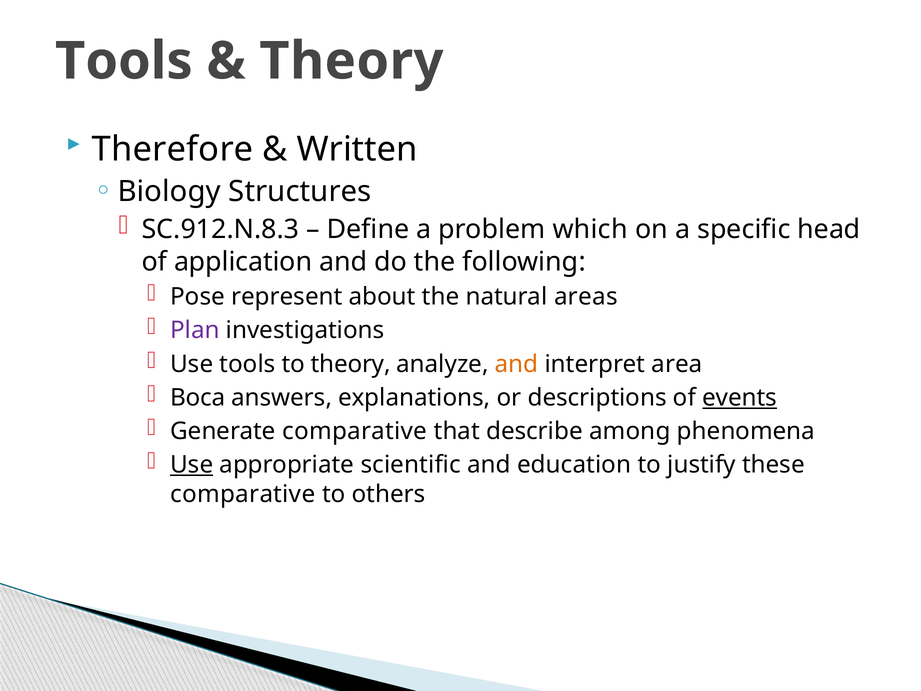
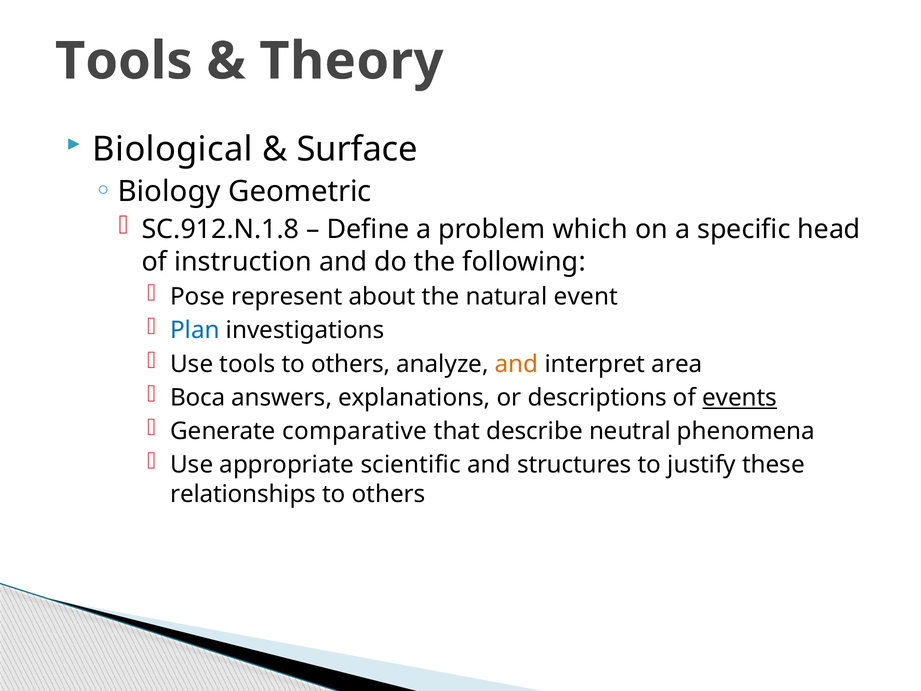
Therefore: Therefore -> Biological
Written: Written -> Surface
Structures: Structures -> Geometric
SC.912.N.8.3: SC.912.N.8.3 -> SC.912.N.1.8
application: application -> instruction
areas: areas -> event
Plan colour: purple -> blue
tools to theory: theory -> others
among: among -> neutral
Use at (192, 465) underline: present -> none
education: education -> structures
comparative at (243, 494): comparative -> relationships
